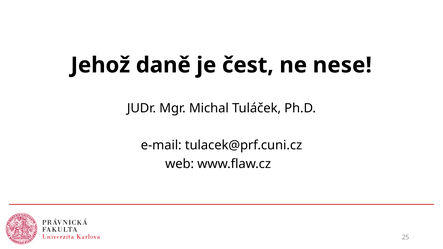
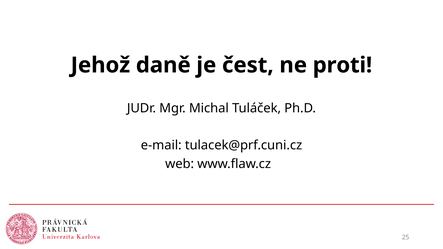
nese: nese -> proti
